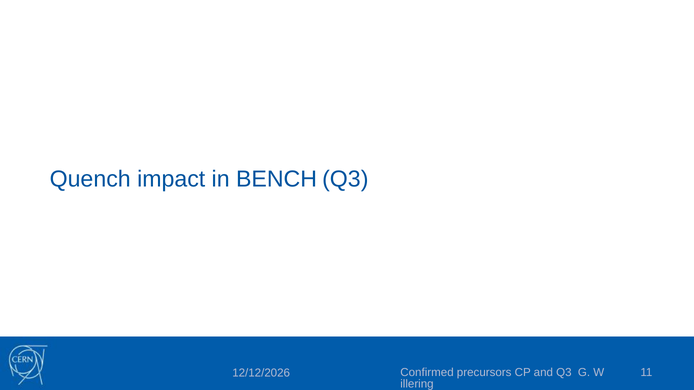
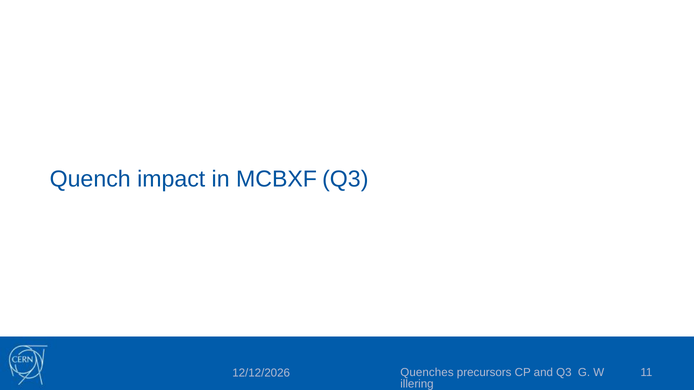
BENCH: BENCH -> MCBXF
Confirmed: Confirmed -> Quenches
